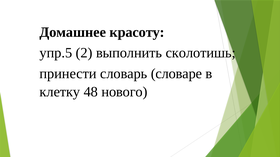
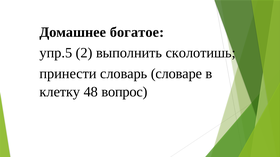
красоту: красоту -> богатое
нового: нового -> вопрос
